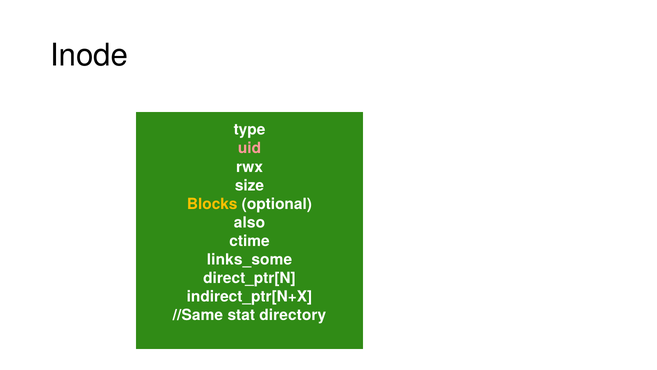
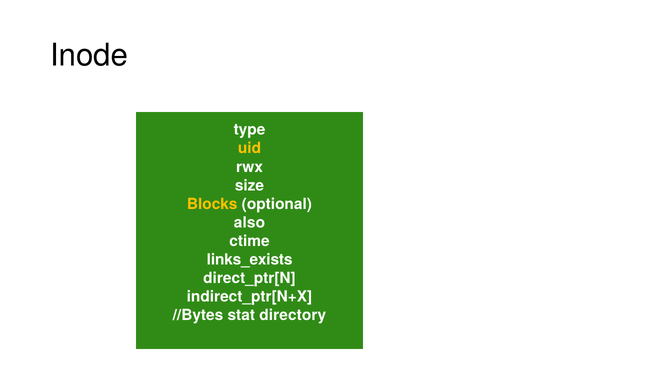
uid colour: pink -> yellow
links_some: links_some -> links_exists
//Same: //Same -> //Bytes
